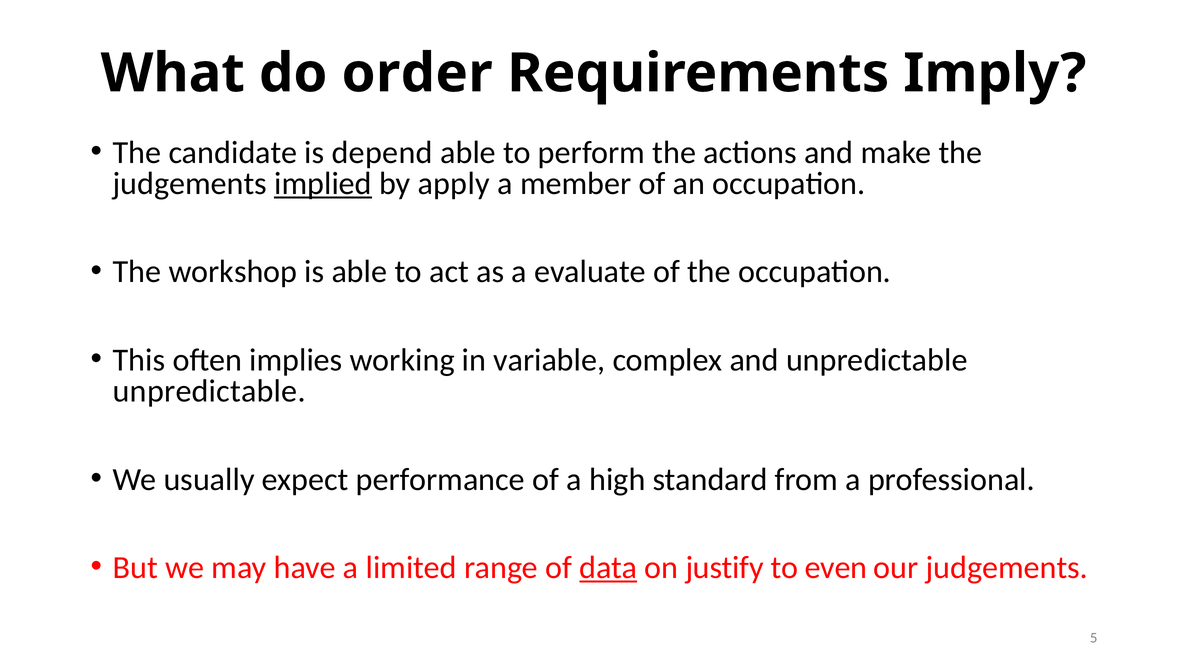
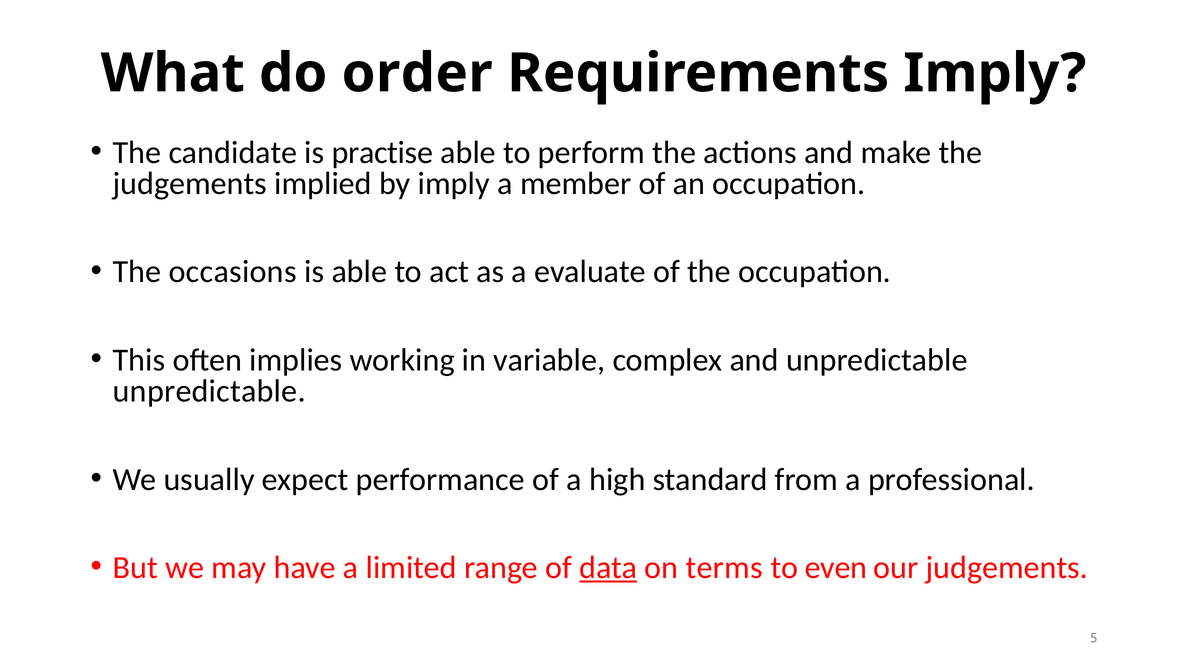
depend: depend -> practise
implied underline: present -> none
by apply: apply -> imply
workshop: workshop -> occasions
justify: justify -> terms
